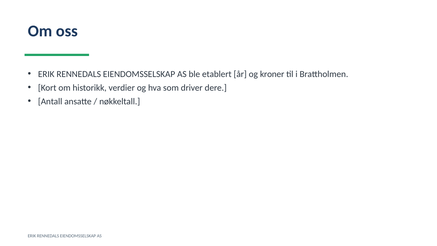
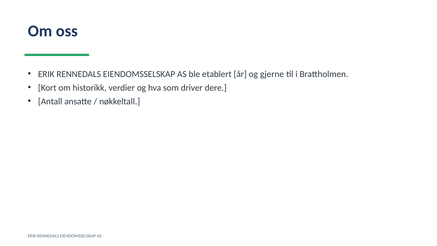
kroner: kroner -> gjerne
